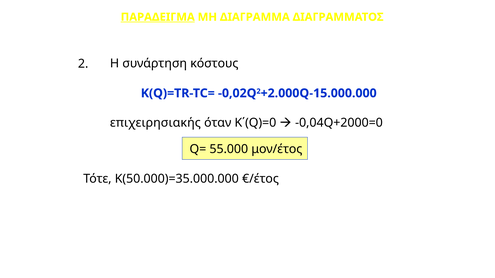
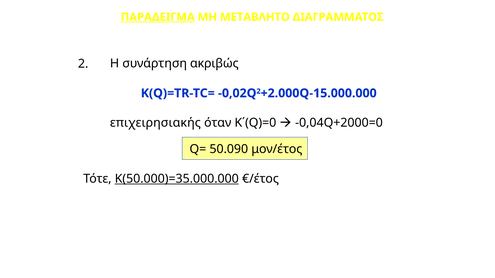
ΔΙΑΓΡΑΜΜΑ: ΔΙΑΓΡΑΜΜΑ -> ΜΕΤΑΒΛΗΤΟ
κόστους: κόστους -> ακριβώς
55.000: 55.000 -> 50.090
Κ(50.000)=35.000.000 underline: none -> present
